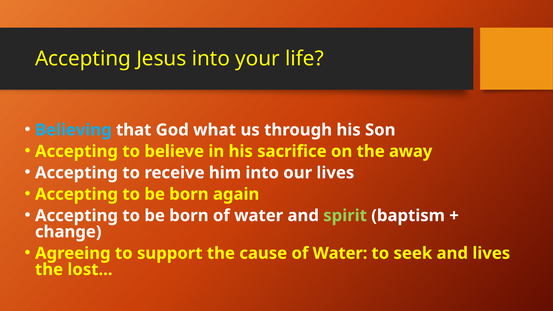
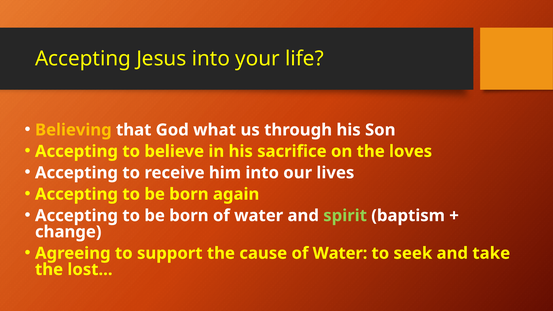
Believing colour: light blue -> yellow
away: away -> loves
and lives: lives -> take
